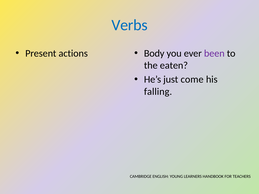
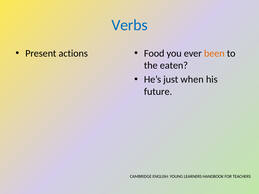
Body: Body -> Food
been colour: purple -> orange
come: come -> when
falling: falling -> future
